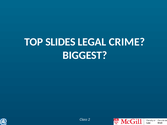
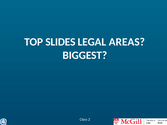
CRIME: CRIME -> AREAS
